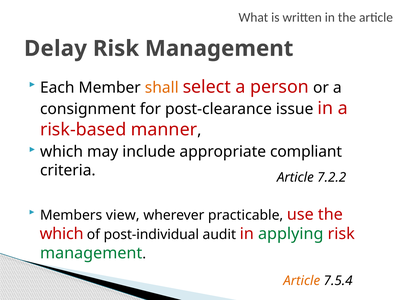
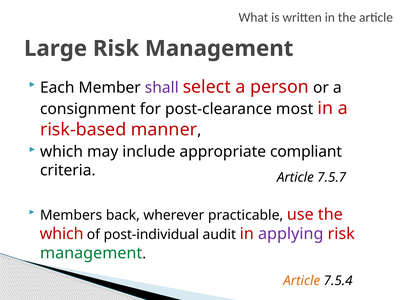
Delay: Delay -> Large
shall colour: orange -> purple
issue: issue -> most
7.2.2: 7.2.2 -> 7.5.7
view: view -> back
applying colour: green -> purple
